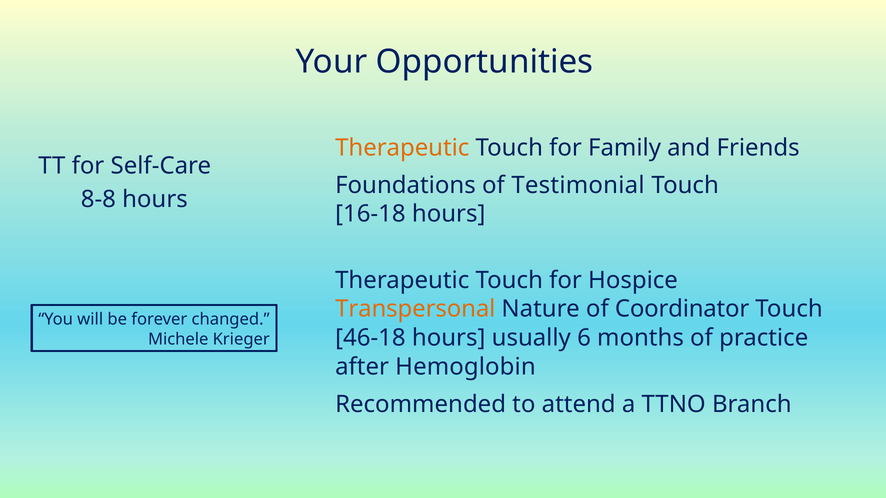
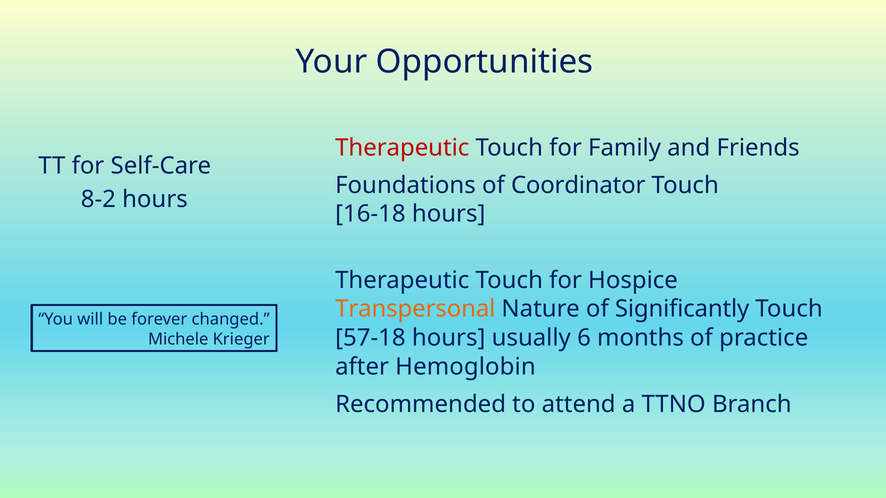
Therapeutic at (402, 148) colour: orange -> red
Testimonial: Testimonial -> Coordinator
8-8: 8-8 -> 8-2
Coordinator: Coordinator -> Significantly
46-18: 46-18 -> 57-18
